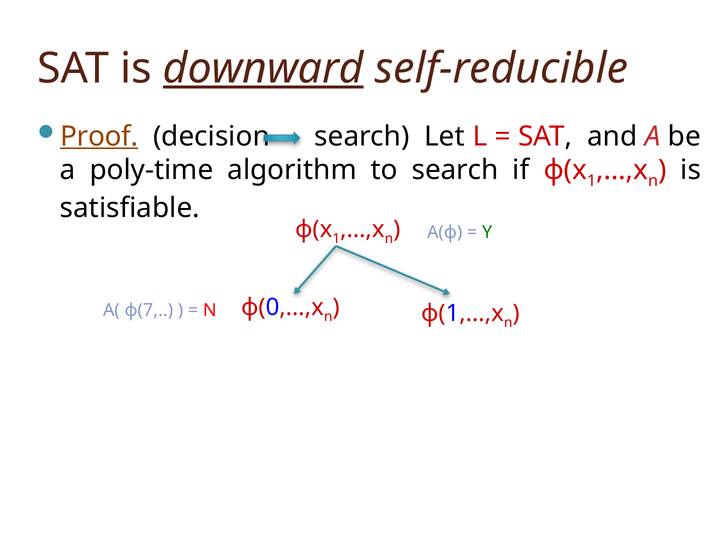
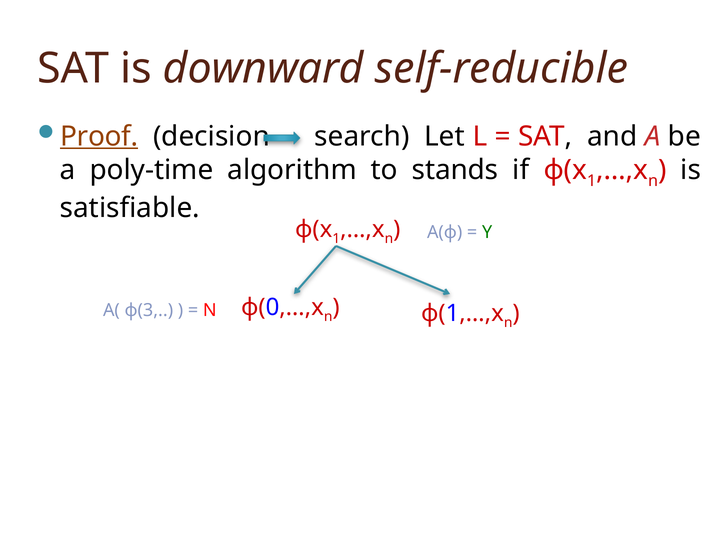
downward underline: present -> none
to search: search -> stands
ϕ(7: ϕ(7 -> ϕ(3
